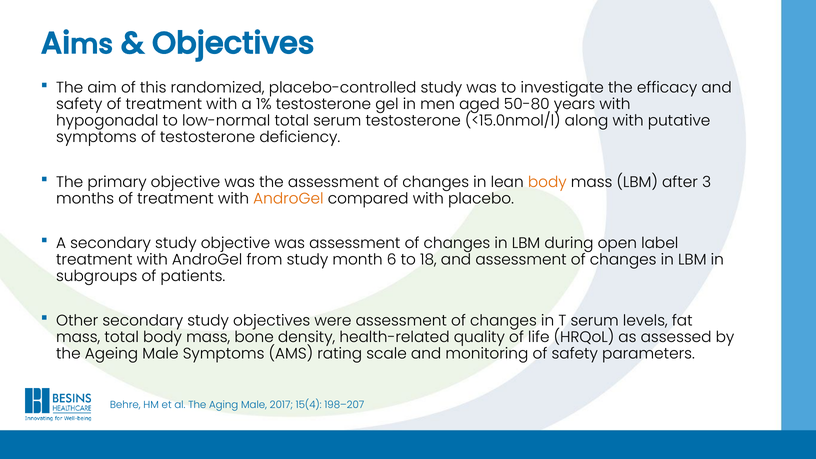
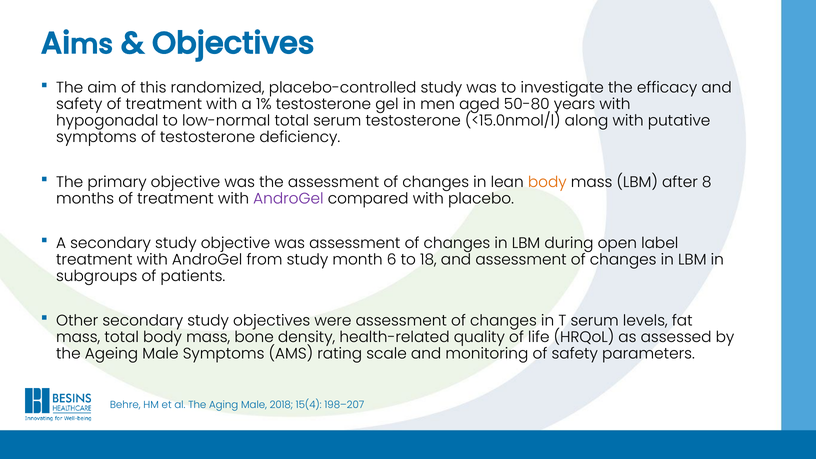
3: 3 -> 8
AndroGel at (288, 198) colour: orange -> purple
2017: 2017 -> 2018
